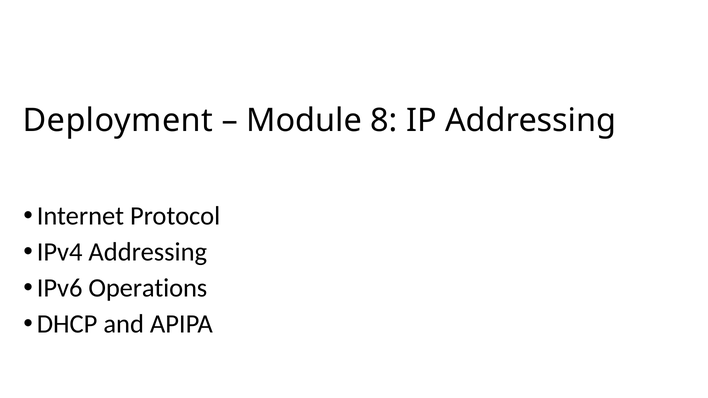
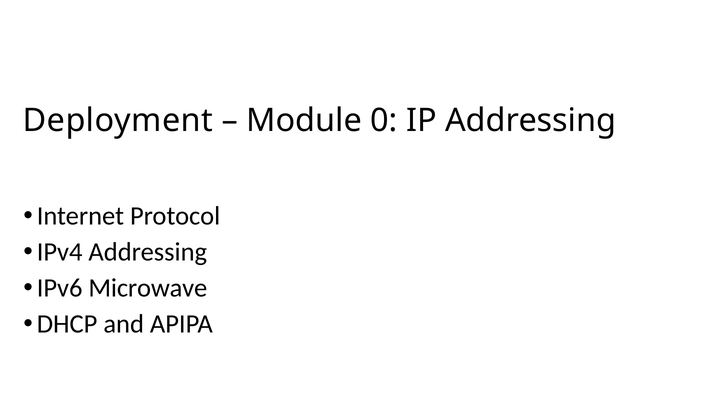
8: 8 -> 0
Operations: Operations -> Microwave
